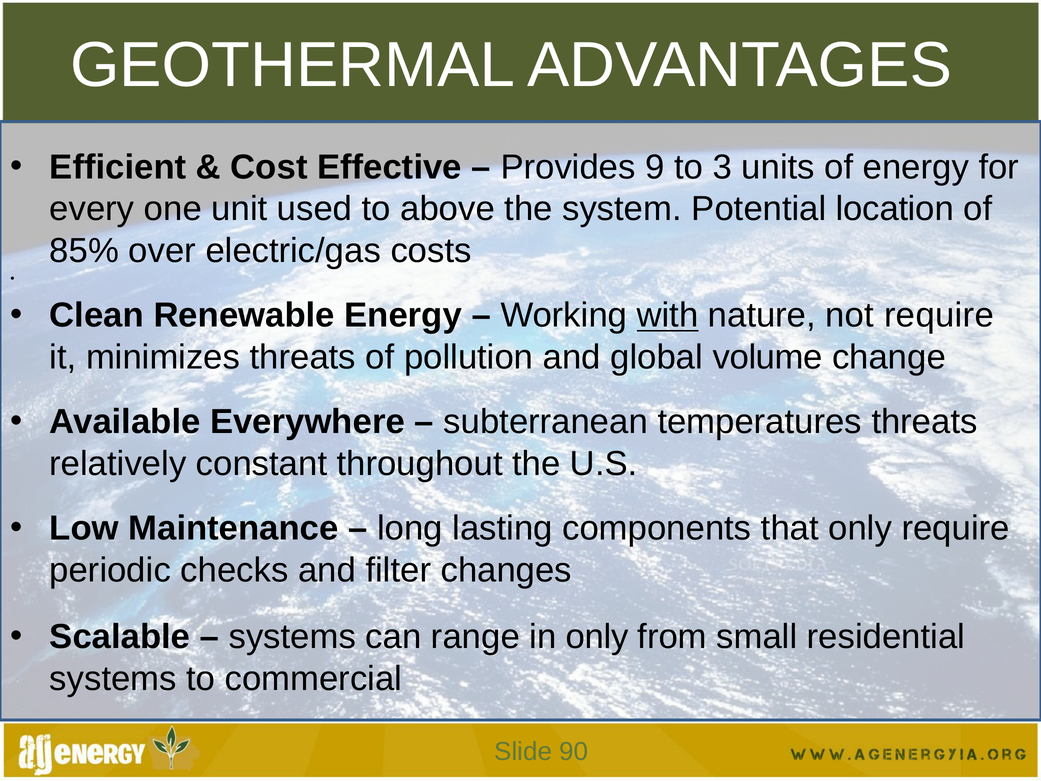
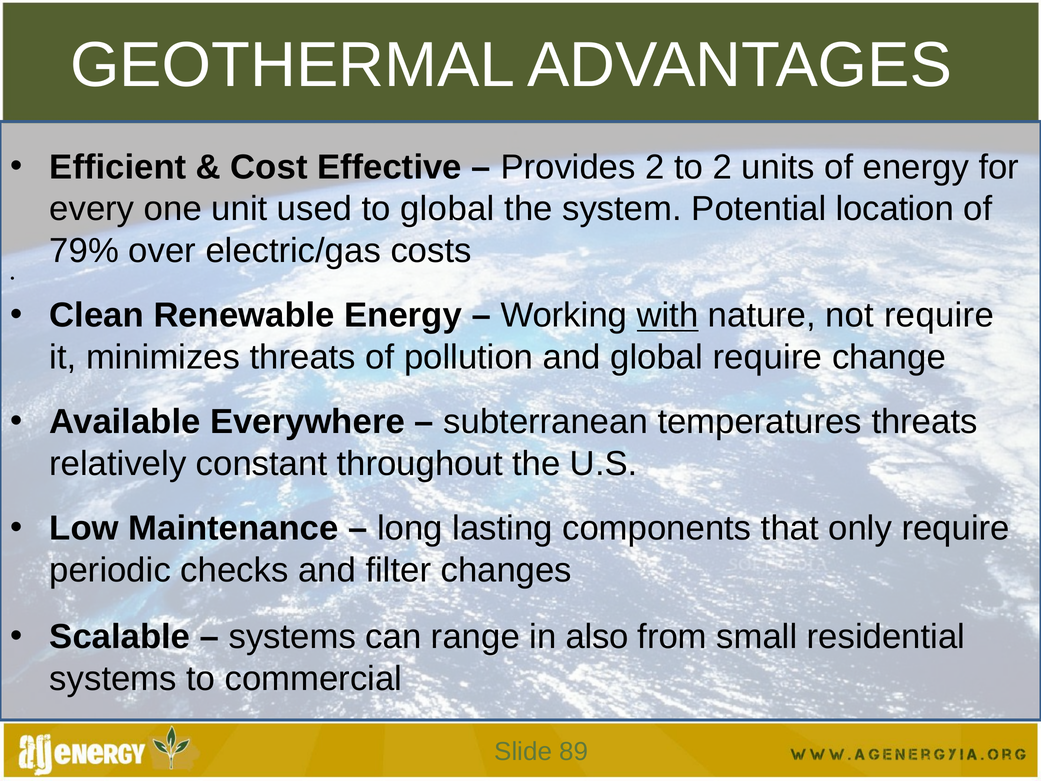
Provides 9: 9 -> 2
to 3: 3 -> 2
to above: above -> global
85%: 85% -> 79%
global volume: volume -> require
in only: only -> also
90: 90 -> 89
